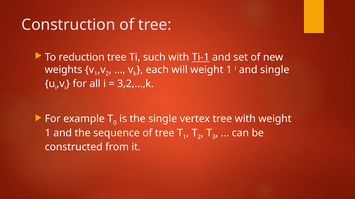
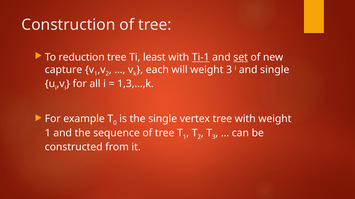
such: such -> least
set underline: none -> present
weights: weights -> capture
will weight 1: 1 -> 3
3,2,…,k: 3,2,…,k -> 1,3,…,k
